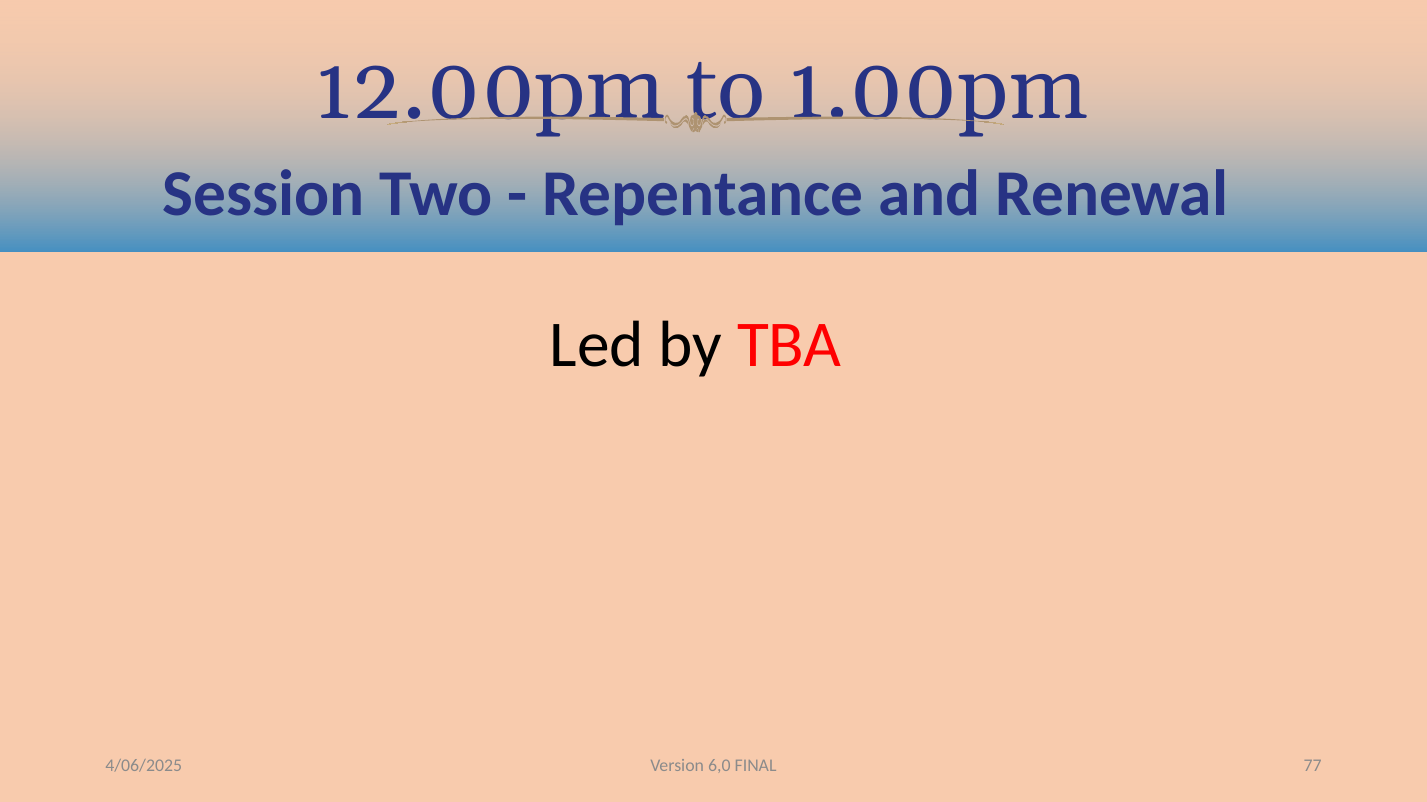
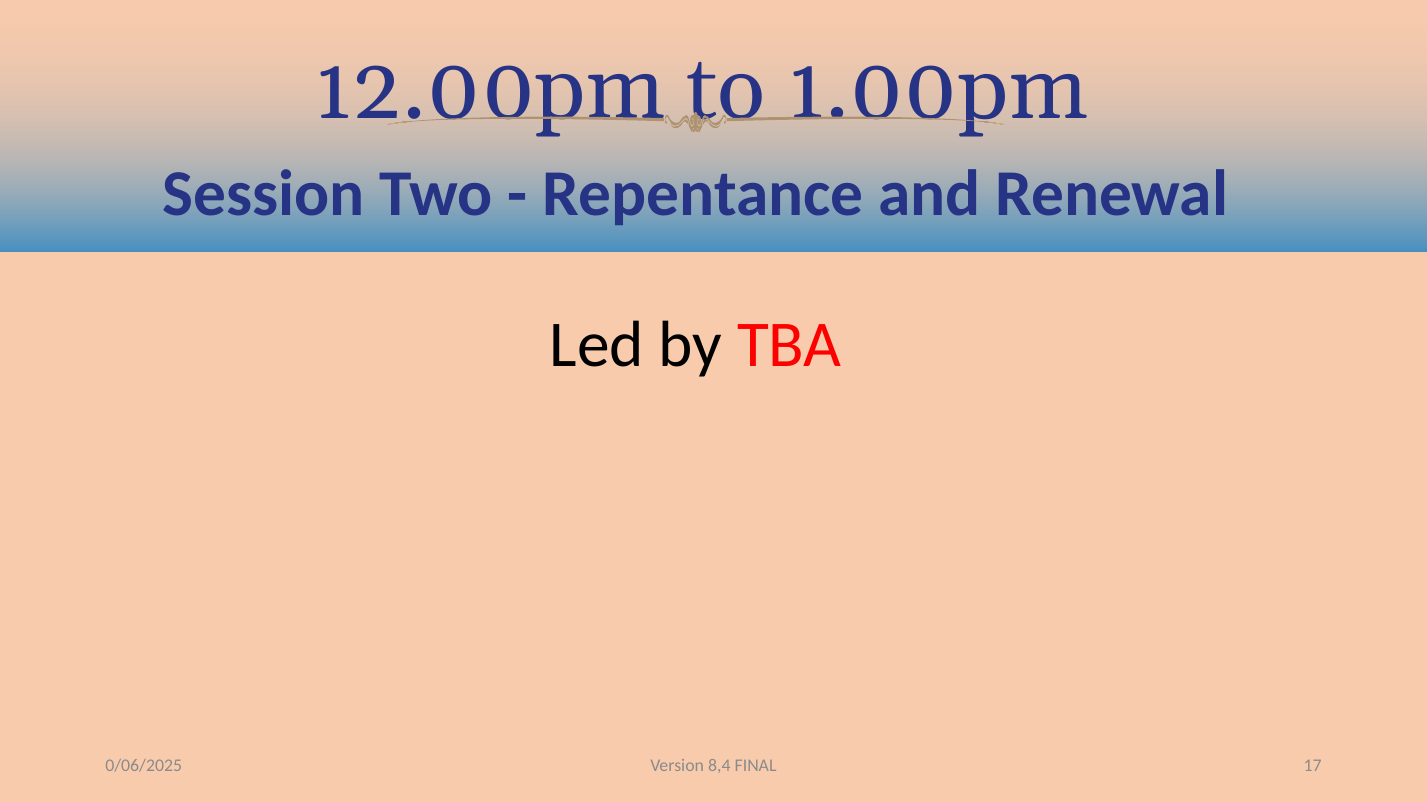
6,0: 6,0 -> 8,4
77: 77 -> 17
4/06/2025: 4/06/2025 -> 0/06/2025
